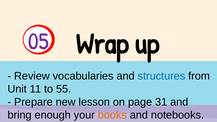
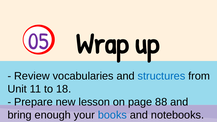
55: 55 -> 18
31: 31 -> 88
books colour: orange -> blue
